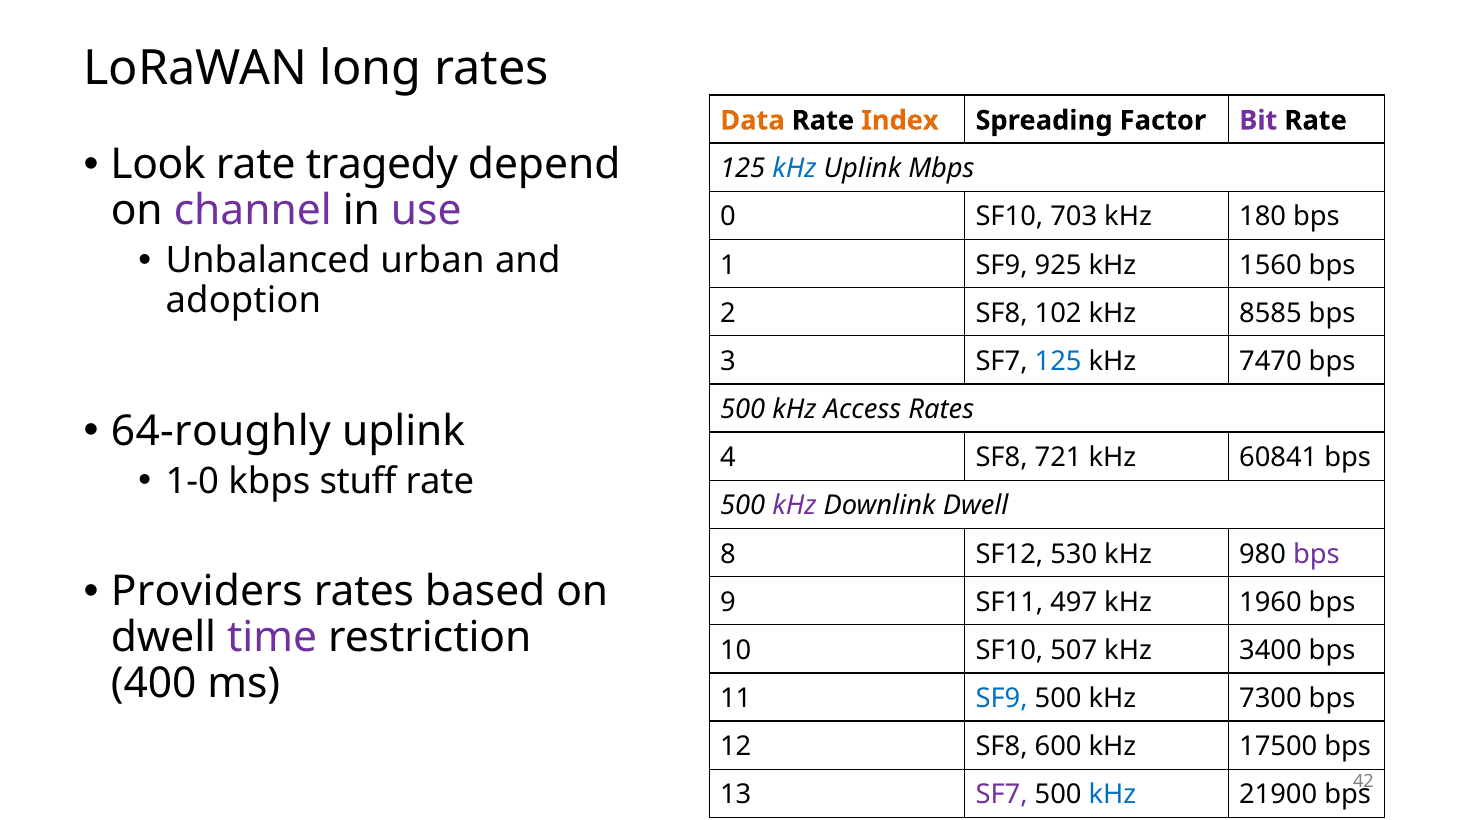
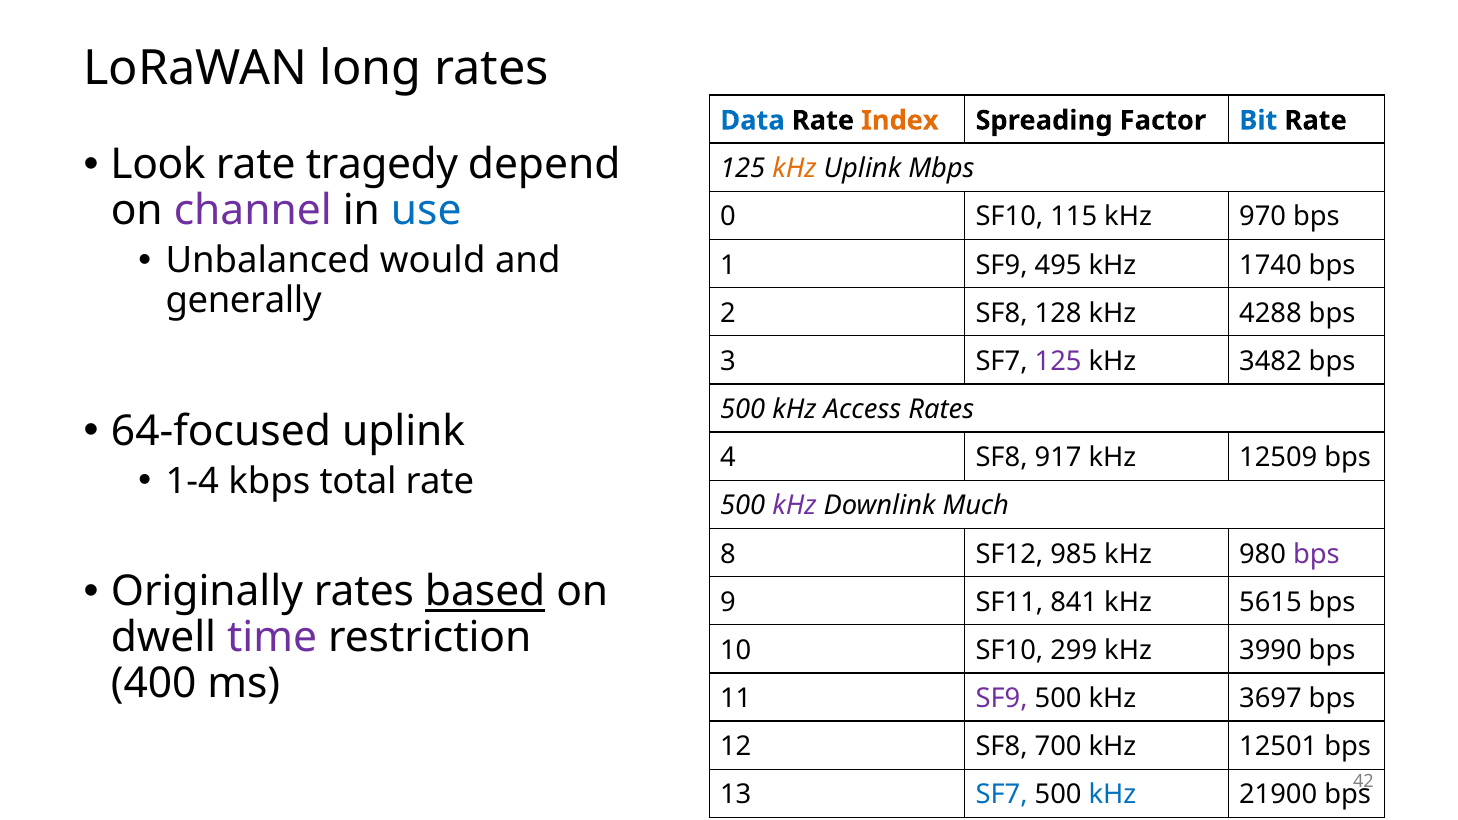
Data colour: orange -> blue
Bit colour: purple -> blue
kHz at (794, 169) colour: blue -> orange
use colour: purple -> blue
703: 703 -> 115
180: 180 -> 970
urban: urban -> would
925: 925 -> 495
1560: 1560 -> 1740
adoption: adoption -> generally
102: 102 -> 128
8585: 8585 -> 4288
125 at (1058, 361) colour: blue -> purple
7470: 7470 -> 3482
64-roughly: 64-roughly -> 64-focused
721: 721 -> 917
60841: 60841 -> 12509
1-0: 1-0 -> 1-4
stuff: stuff -> total
Downlink Dwell: Dwell -> Much
530: 530 -> 985
Providers: Providers -> Originally
based underline: none -> present
497: 497 -> 841
1960: 1960 -> 5615
507: 507 -> 299
3400: 3400 -> 3990
SF9 at (1002, 699) colour: blue -> purple
7300: 7300 -> 3697
600: 600 -> 700
17500: 17500 -> 12501
SF7 at (1002, 795) colour: purple -> blue
